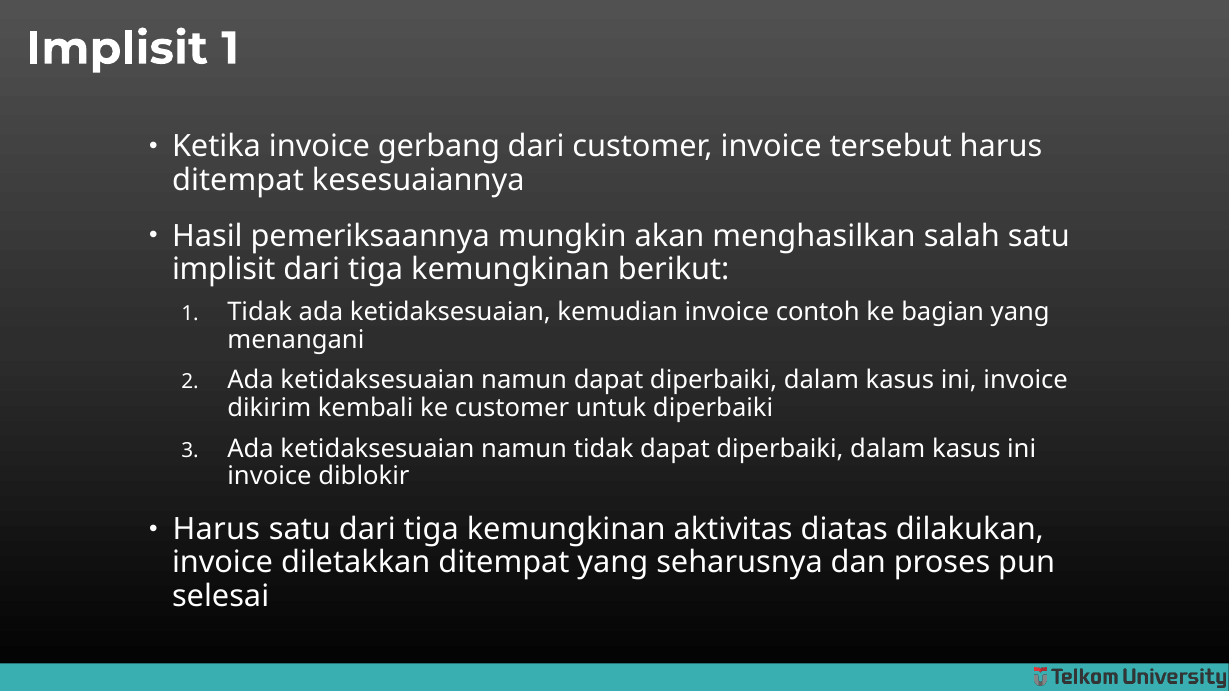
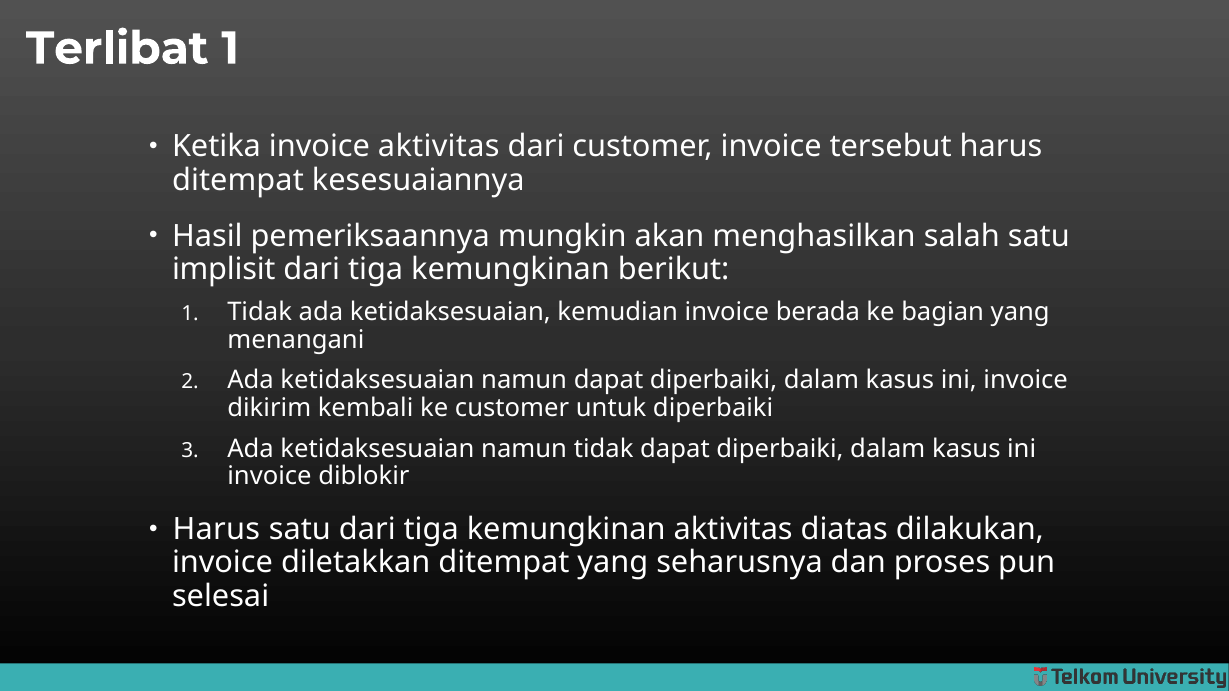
Implisit at (117, 49): Implisit -> Terlibat
invoice gerbang: gerbang -> aktivitas
contoh: contoh -> berada
